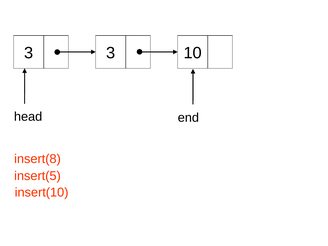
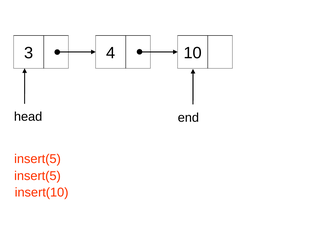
3 3: 3 -> 4
insert(8 at (37, 159): insert(8 -> insert(5
